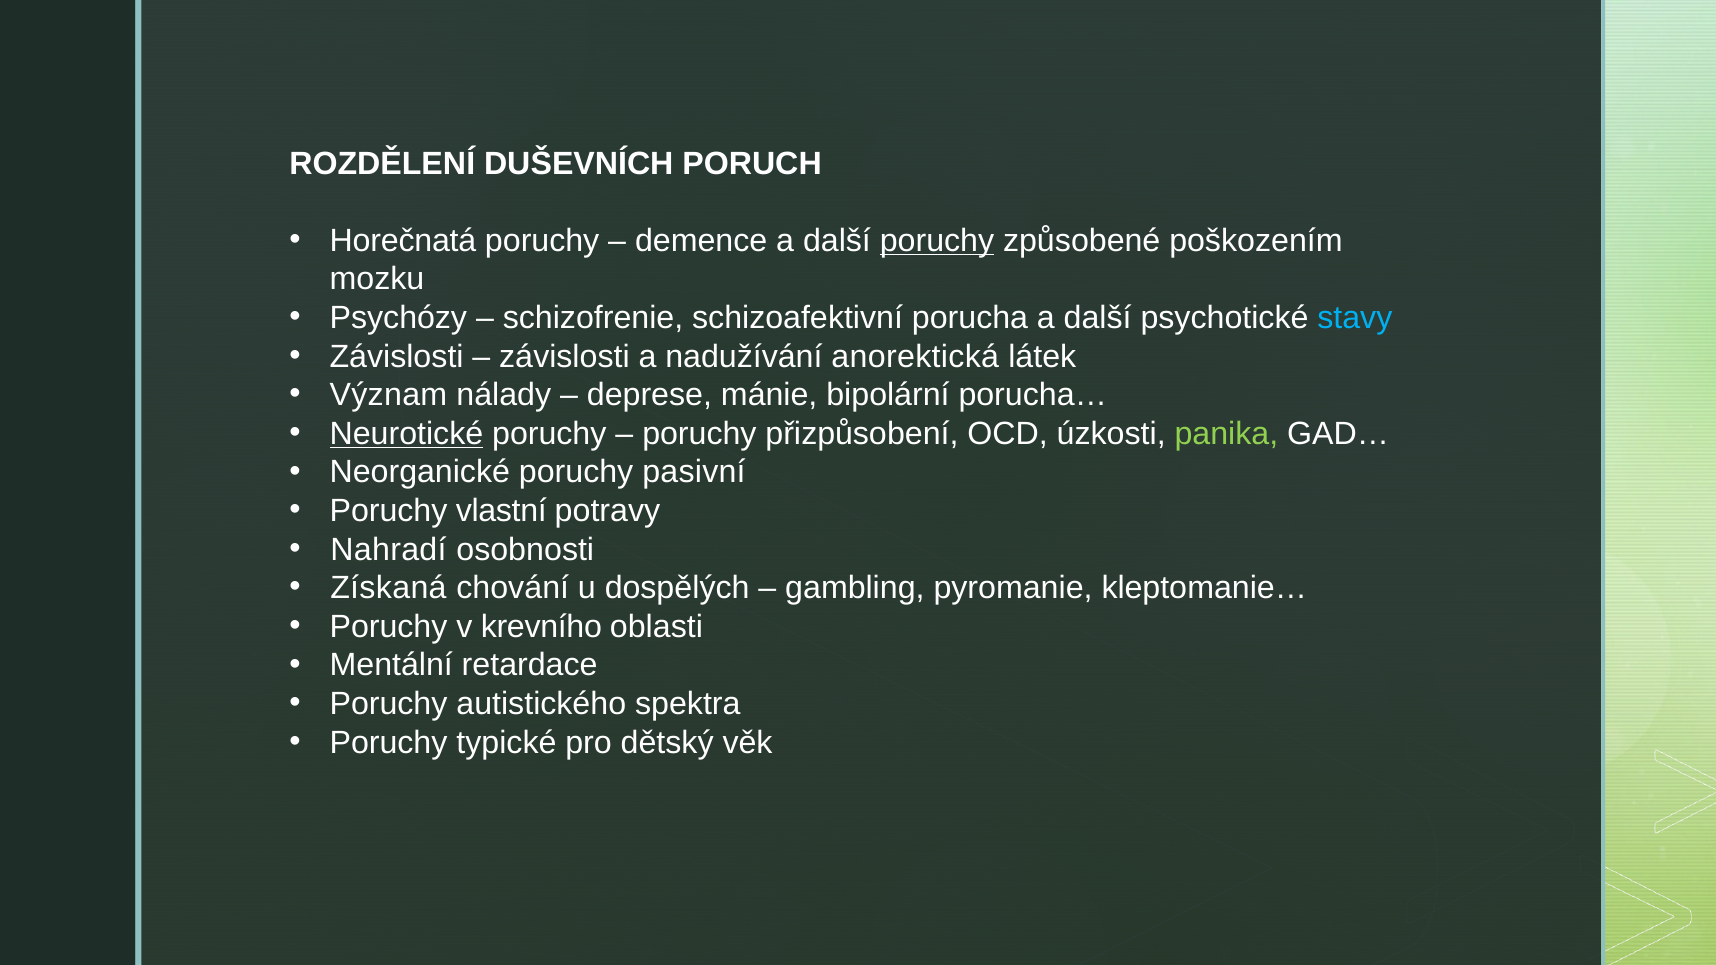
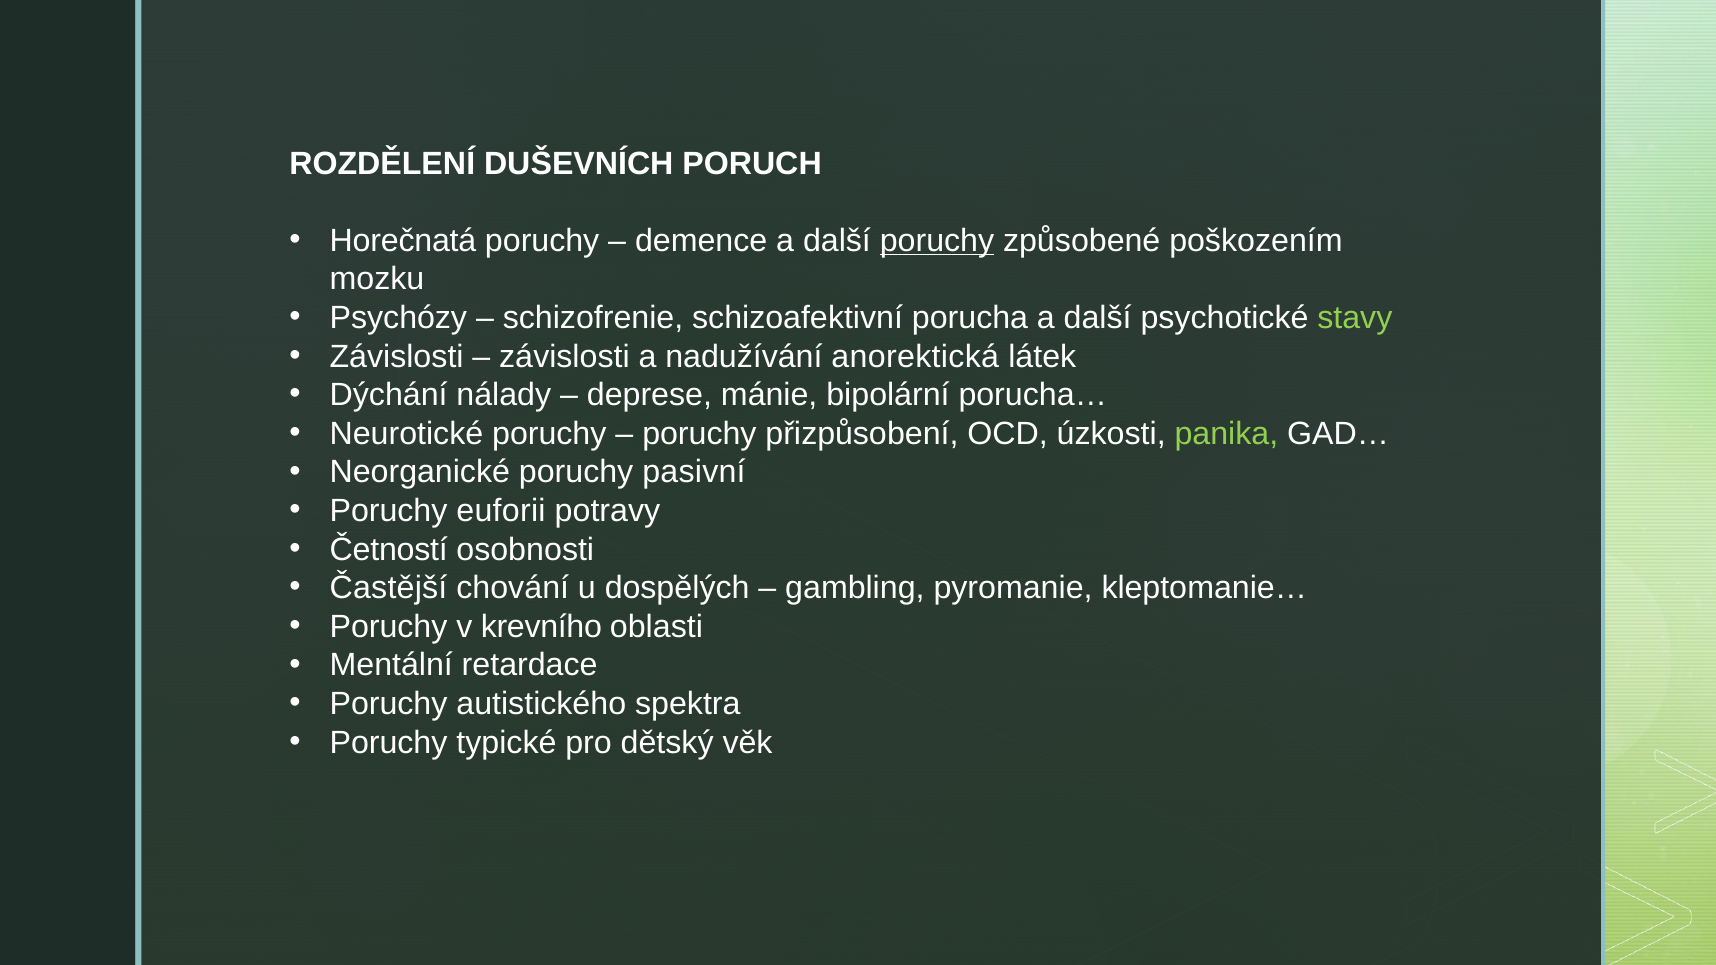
stavy colour: light blue -> light green
Význam: Význam -> Dýchání
Neurotické underline: present -> none
vlastní: vlastní -> euforii
Nahradí: Nahradí -> Četností
Získaná: Získaná -> Častější
